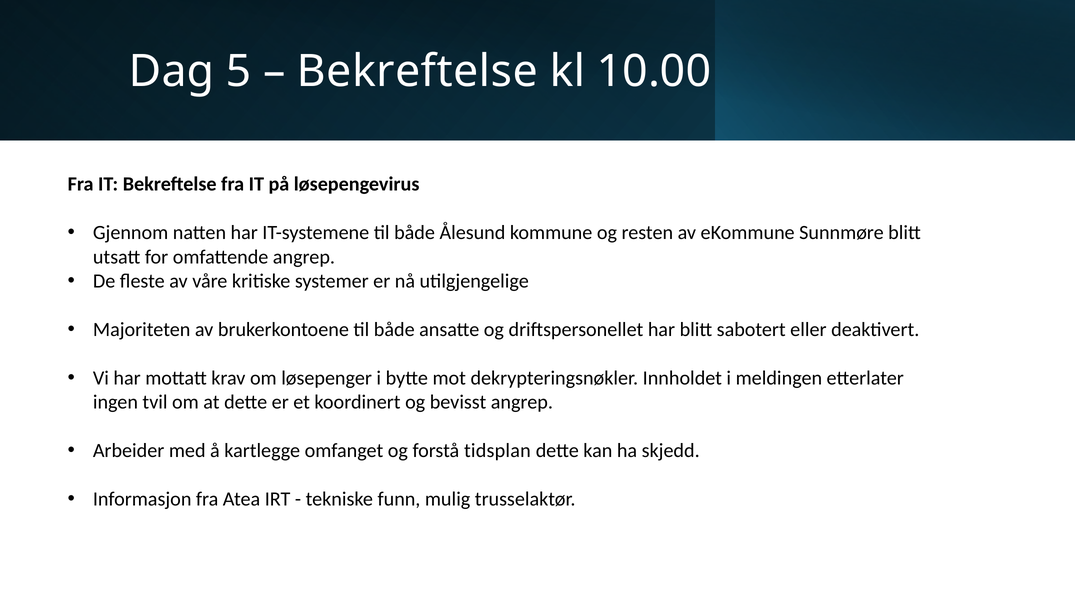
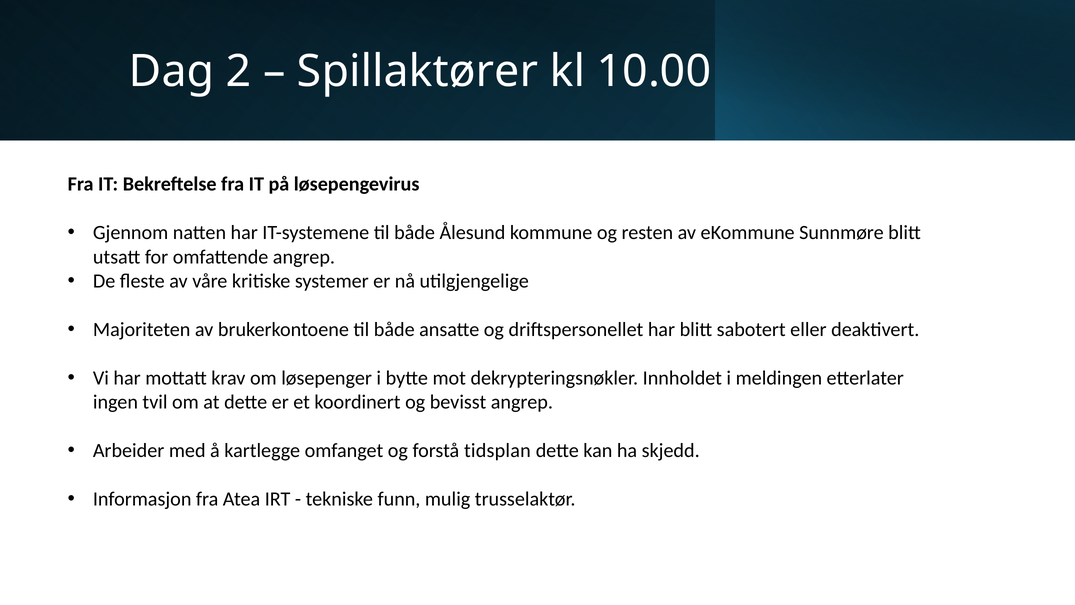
5: 5 -> 2
Bekreftelse at (417, 71): Bekreftelse -> Spillaktører
